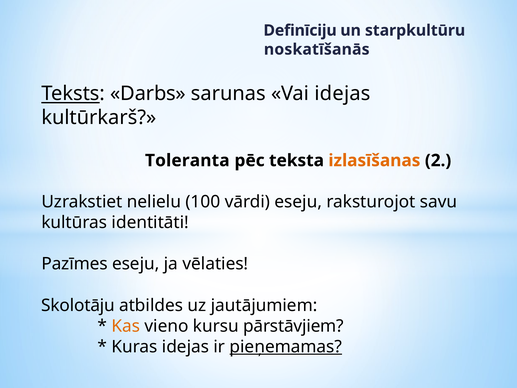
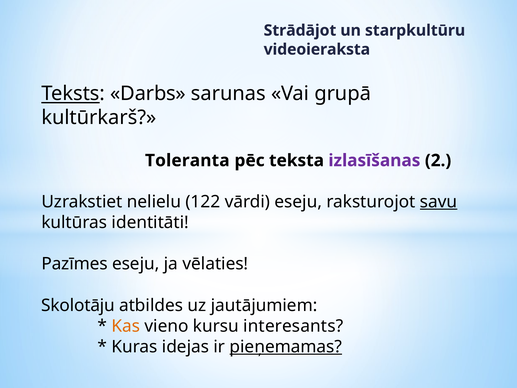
Definīciju: Definīciju -> Strādājot
noskatīšanās: noskatīšanās -> videoieraksta
Vai idejas: idejas -> grupā
izlasīšanas colour: orange -> purple
100: 100 -> 122
savu underline: none -> present
pārstāvjiem: pārstāvjiem -> interesants
